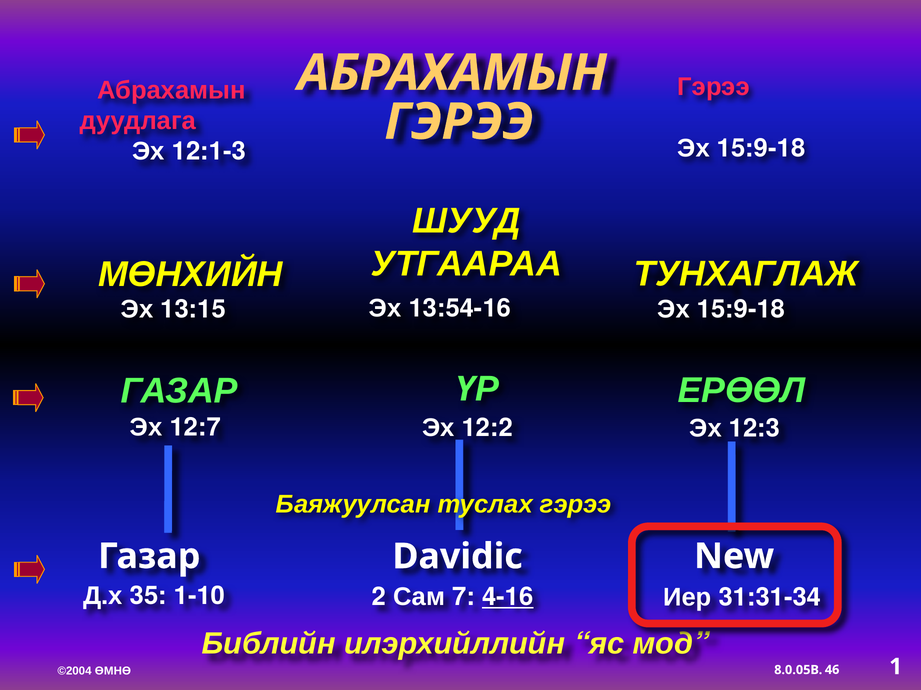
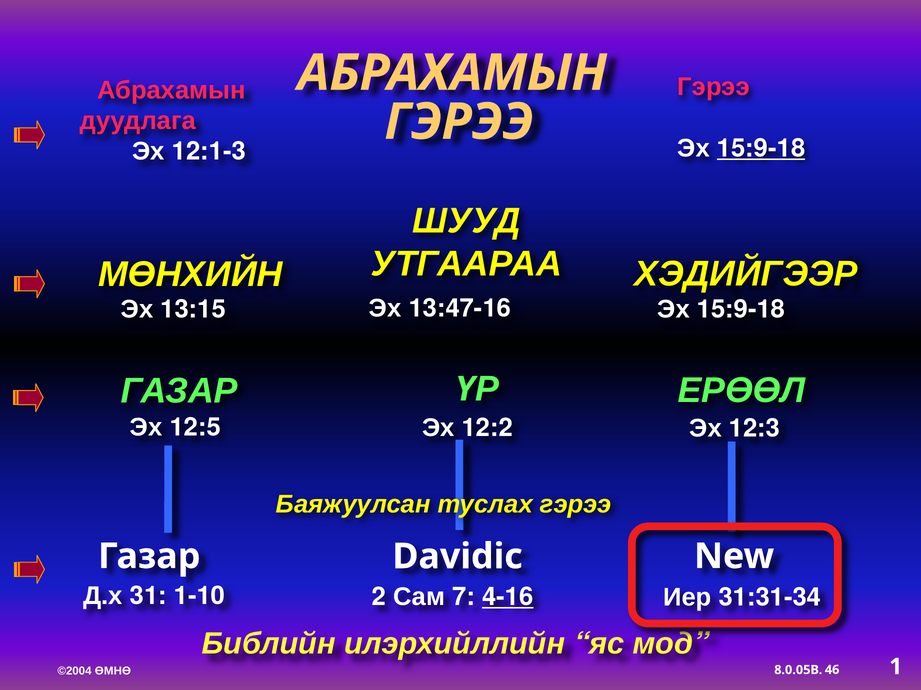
15:9-18 at (761, 149) underline: none -> present
ТУНХАГЛАЖ: ТУНХАГЛАЖ -> ХЭДИЙГЭЭР
13:54-16: 13:54-16 -> 13:47-16
12:7: 12:7 -> 12:5
35: 35 -> 31
